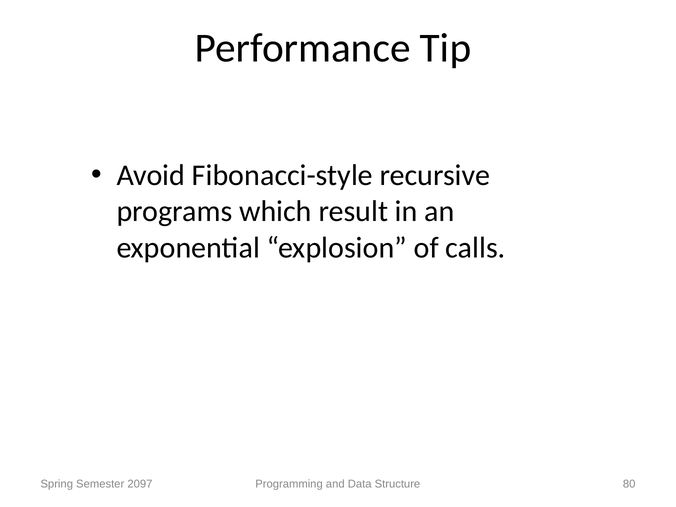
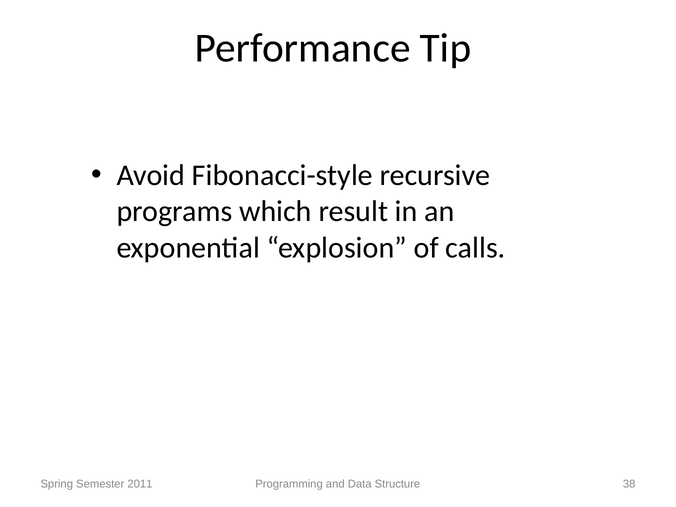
2097: 2097 -> 2011
80: 80 -> 38
